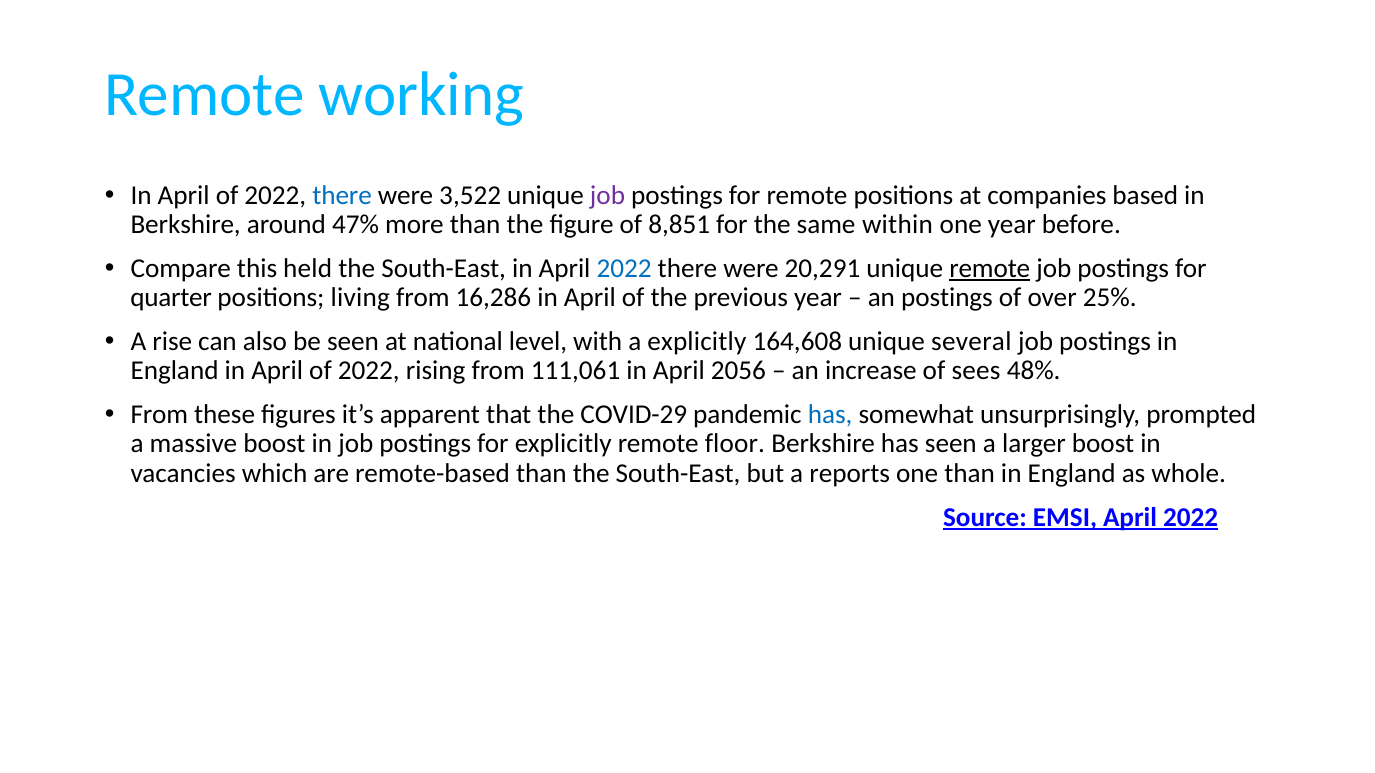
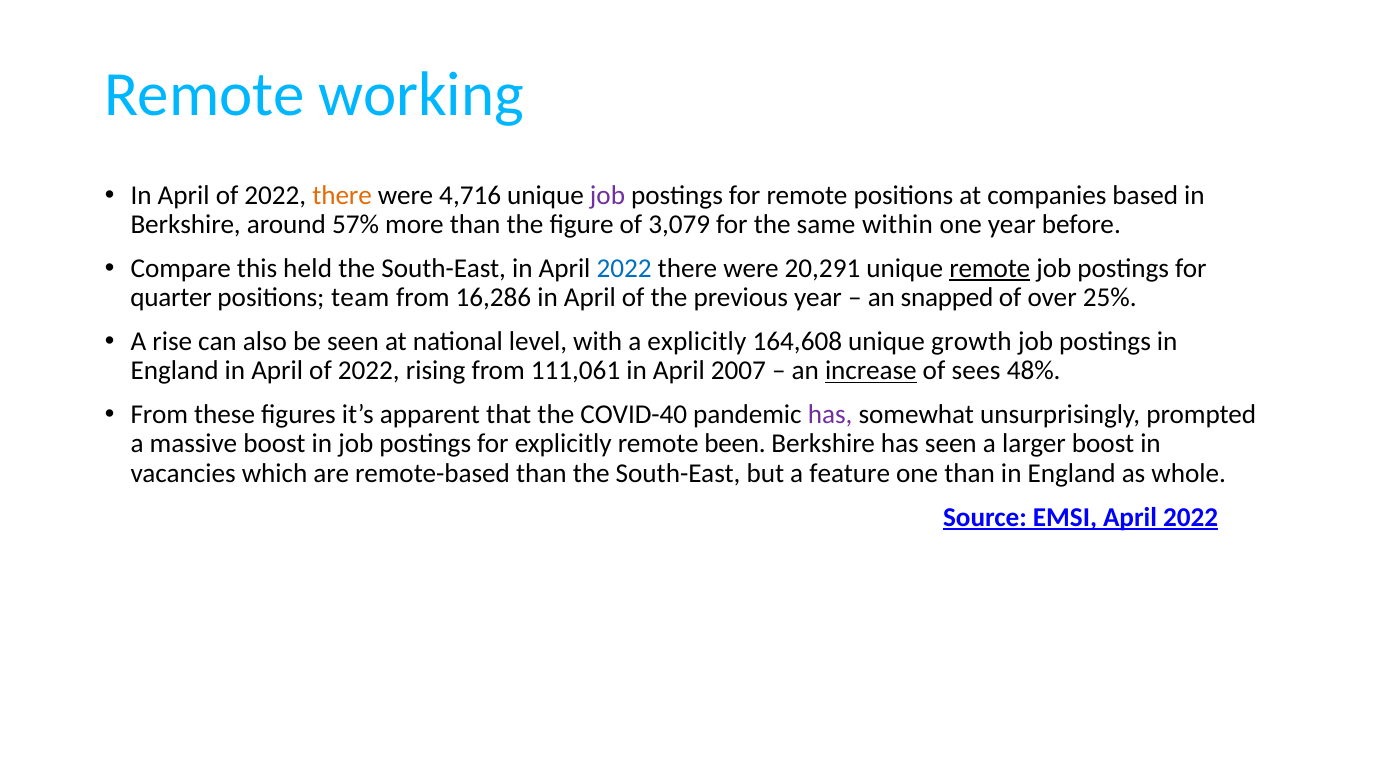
there at (342, 196) colour: blue -> orange
3,522: 3,522 -> 4,716
47%: 47% -> 57%
8,851: 8,851 -> 3,079
living: living -> team
an postings: postings -> snapped
several: several -> growth
2056: 2056 -> 2007
increase underline: none -> present
COVID-29: COVID-29 -> COVID-40
has at (830, 415) colour: blue -> purple
floor: floor -> been
reports: reports -> feature
